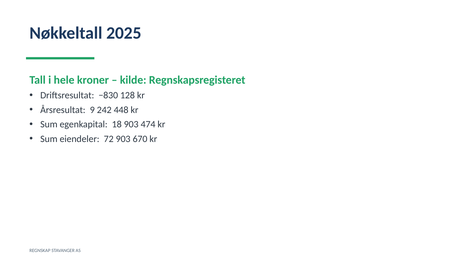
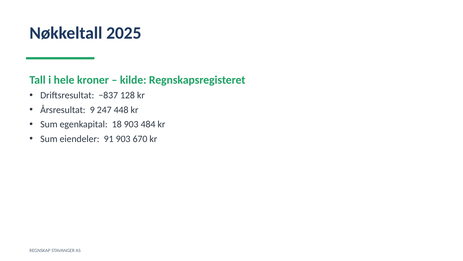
−830: −830 -> −837
242: 242 -> 247
474: 474 -> 484
72: 72 -> 91
